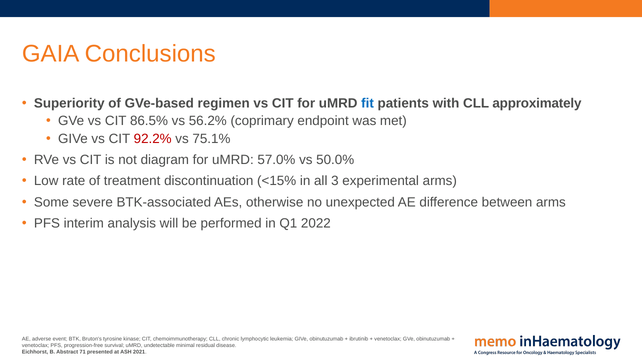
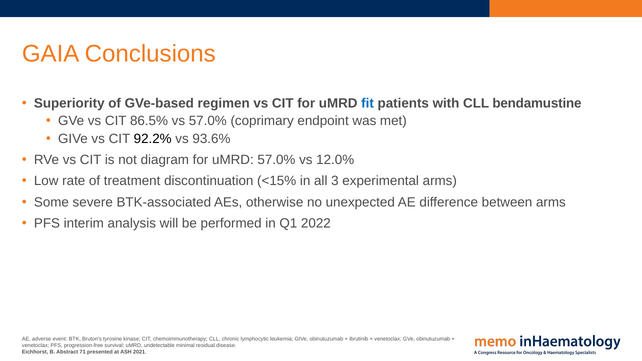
approximately: approximately -> bendamustine
vs 56.2%: 56.2% -> 57.0%
92.2% colour: red -> black
75.1%: 75.1% -> 93.6%
50.0%: 50.0% -> 12.0%
